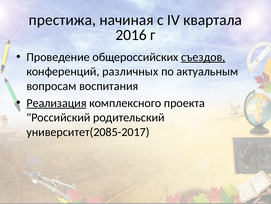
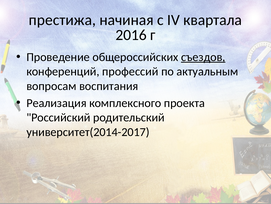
различных: различных -> профессий
Реализация underline: present -> none
университет(2085-2017: университет(2085-2017 -> университет(2014-2017
